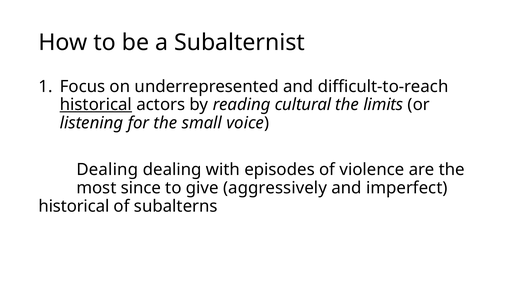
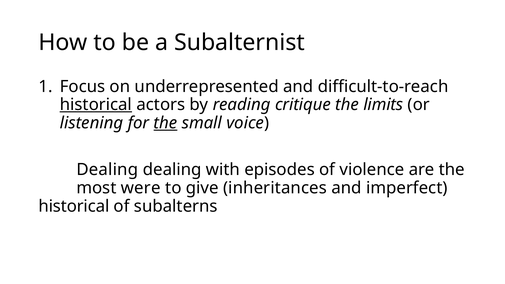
cultural: cultural -> critique
the at (165, 123) underline: none -> present
since: since -> were
aggressively: aggressively -> inheritances
